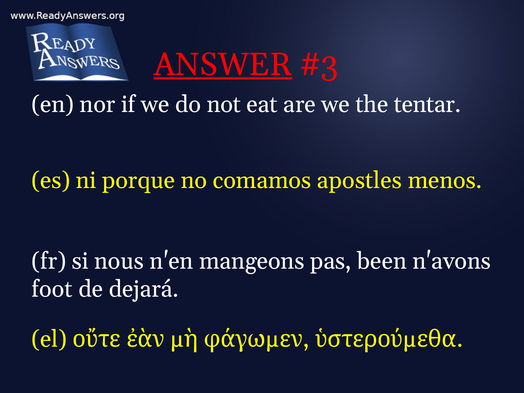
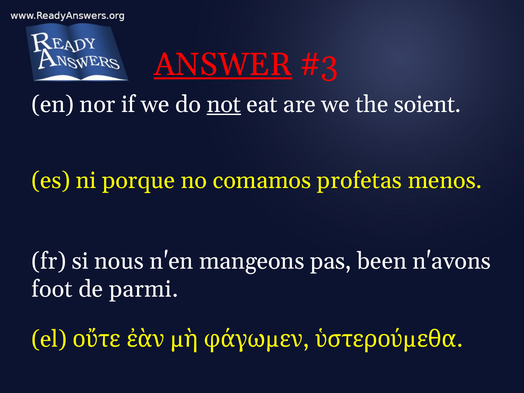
not underline: none -> present
tentar: tentar -> soient
apostles: apostles -> profetas
dejará: dejará -> parmi
